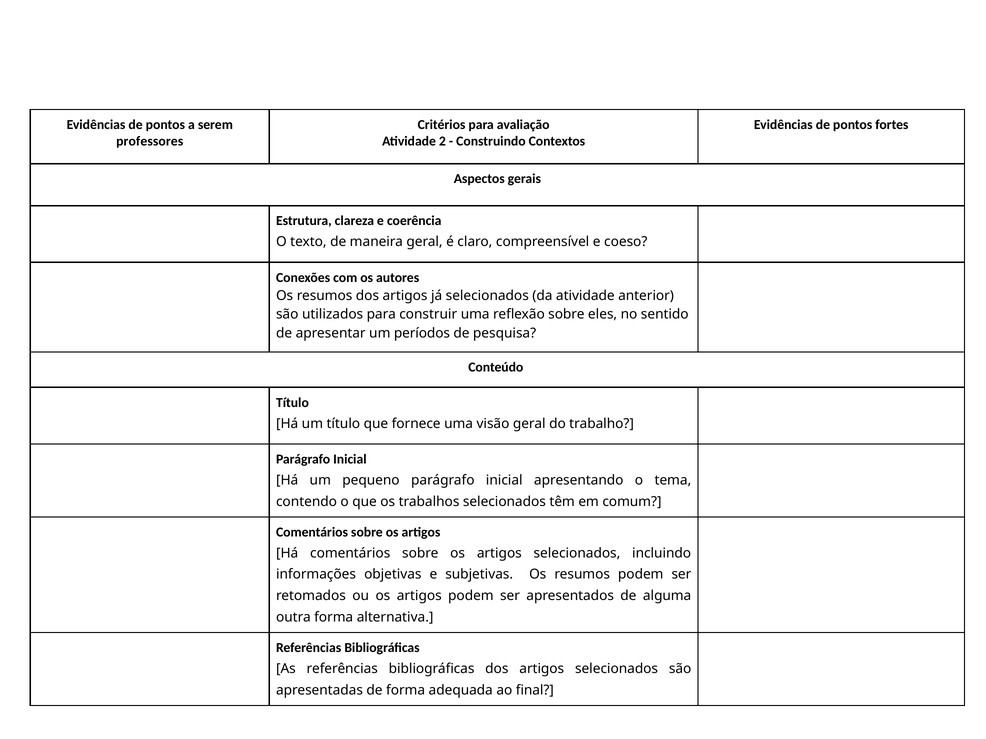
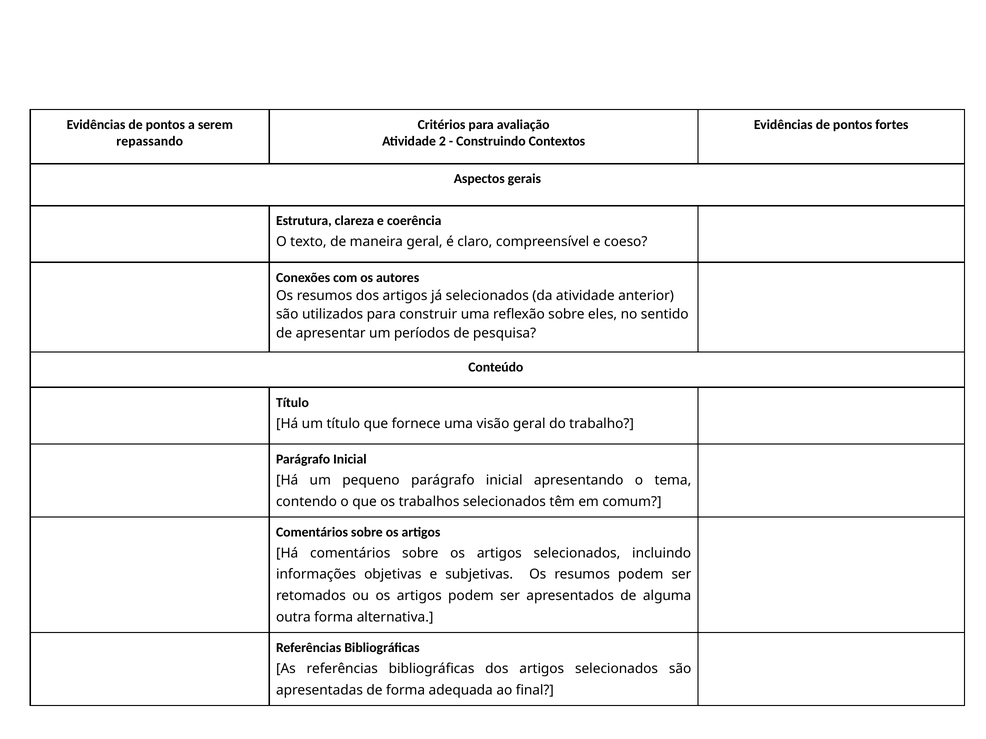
professores: professores -> repassando
